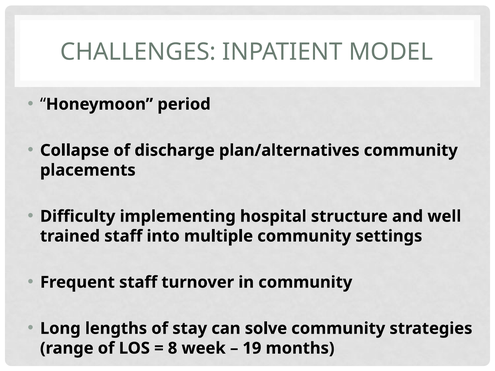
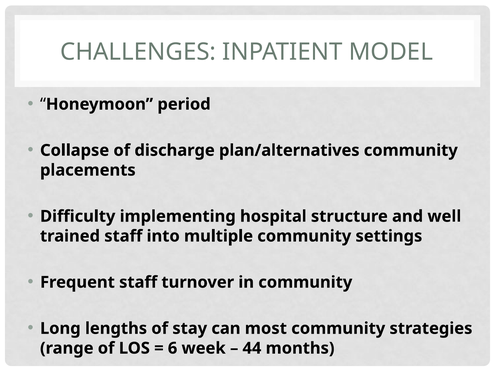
solve: solve -> most
8: 8 -> 6
19: 19 -> 44
